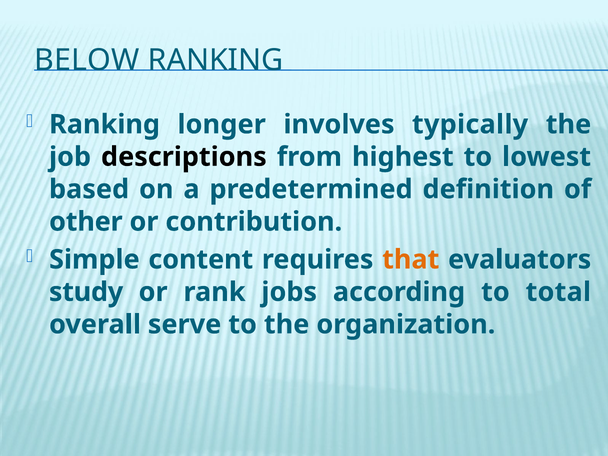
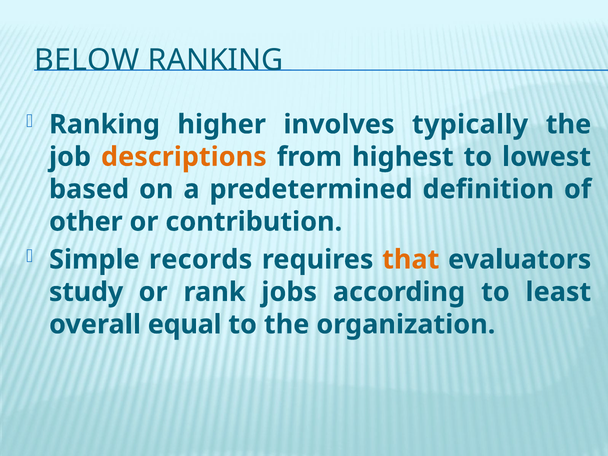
longer: longer -> higher
descriptions colour: black -> orange
content: content -> records
total: total -> least
serve: serve -> equal
